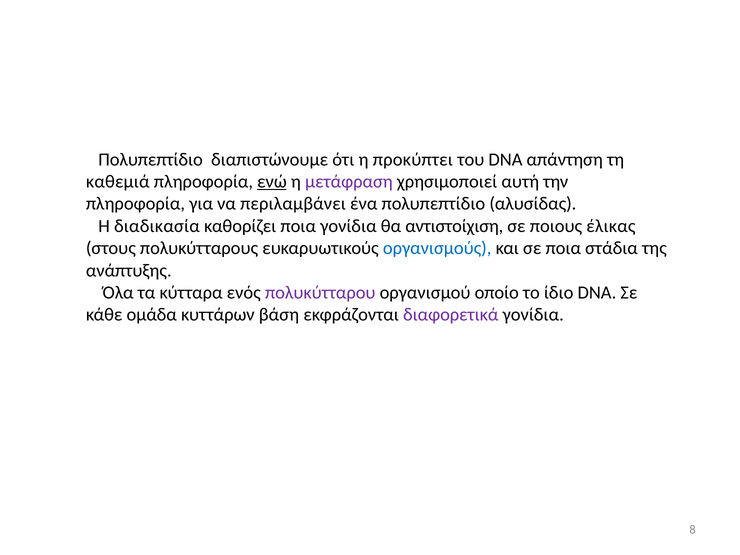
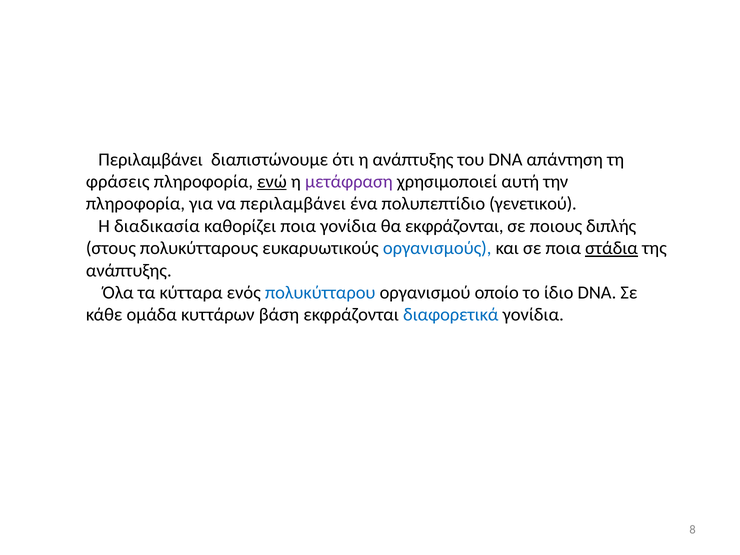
Πολυπεπτίδιο at (151, 159): Πολυπεπτίδιο -> Περιλαμβάνει
η προκύπτει: προκύπτει -> ανάπτυξης
καθεμιά: καθεμιά -> φράσεις
αλυσίδας: αλυσίδας -> γενετικού
θα αντιστοίχιση: αντιστοίχιση -> εκφράζονται
έλικας: έλικας -> διπλής
στάδια underline: none -> present
πολυκύτταρου colour: purple -> blue
διαφορετικά colour: purple -> blue
